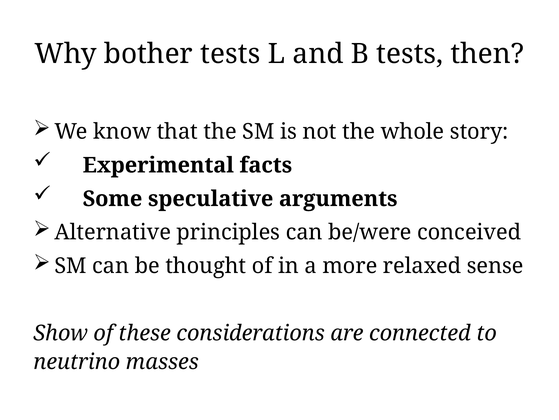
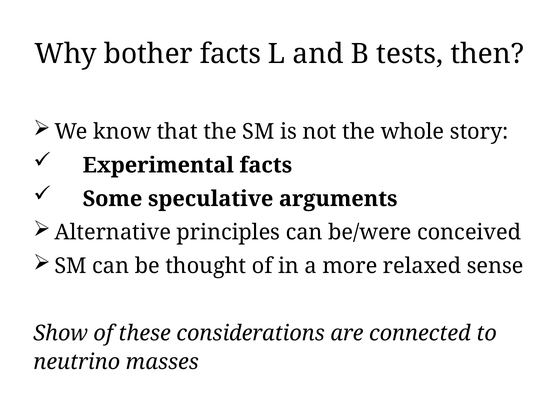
bother tests: tests -> facts
